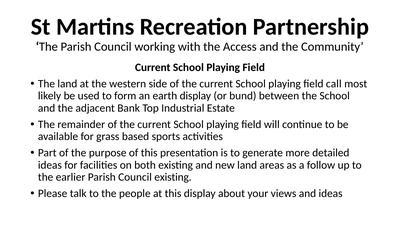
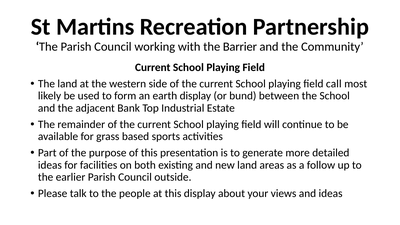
Access: Access -> Barrier
Council existing: existing -> outside
